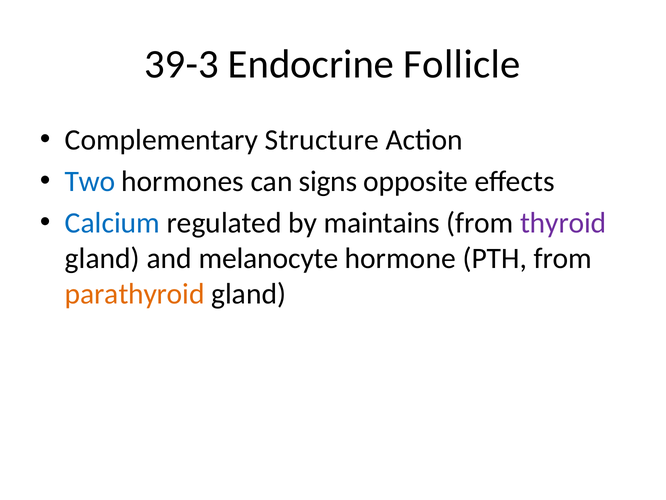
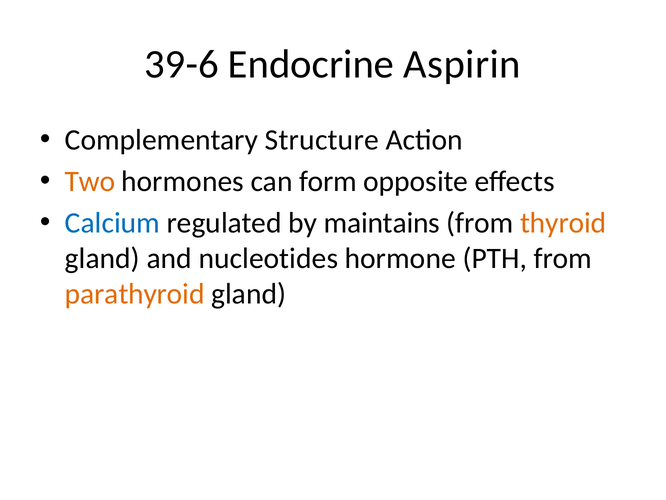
39-3: 39-3 -> 39-6
Follicle: Follicle -> Aspirin
Two colour: blue -> orange
signs: signs -> form
thyroid colour: purple -> orange
melanocyte: melanocyte -> nucleotides
